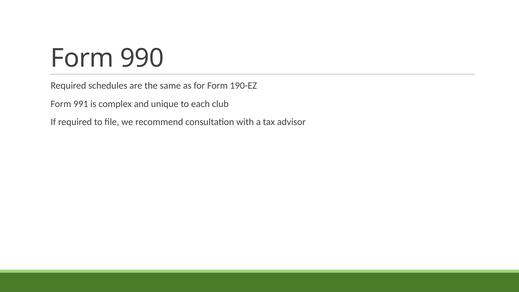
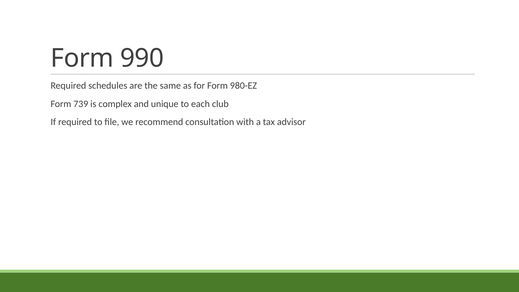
190-EZ: 190-EZ -> 980-EZ
991: 991 -> 739
